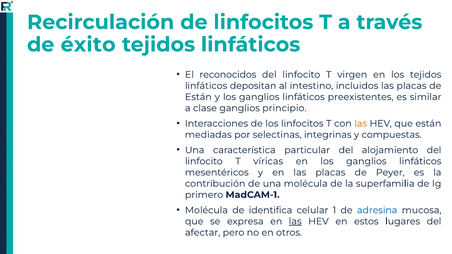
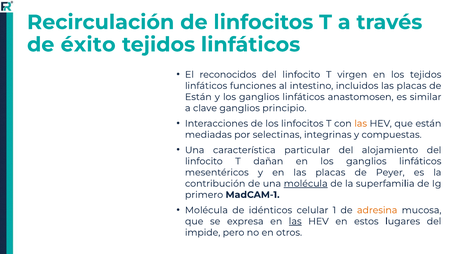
depositan: depositan -> funciones
preexistentes: preexistentes -> anastomosen
clase: clase -> clave
víricas: víricas -> dañan
molécula at (306, 184) underline: none -> present
identifica: identifica -> idénticos
adresina colour: blue -> orange
afectar: afectar -> impide
